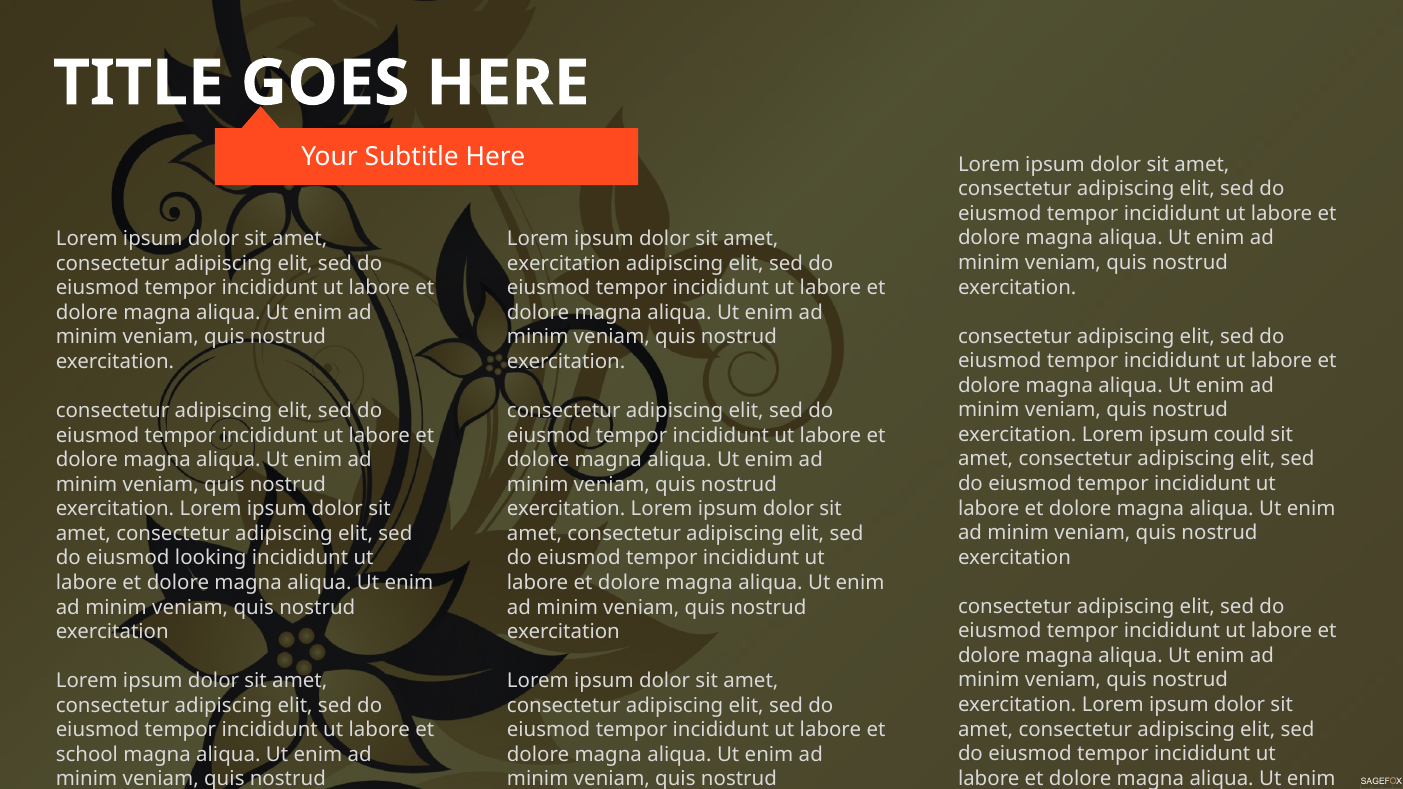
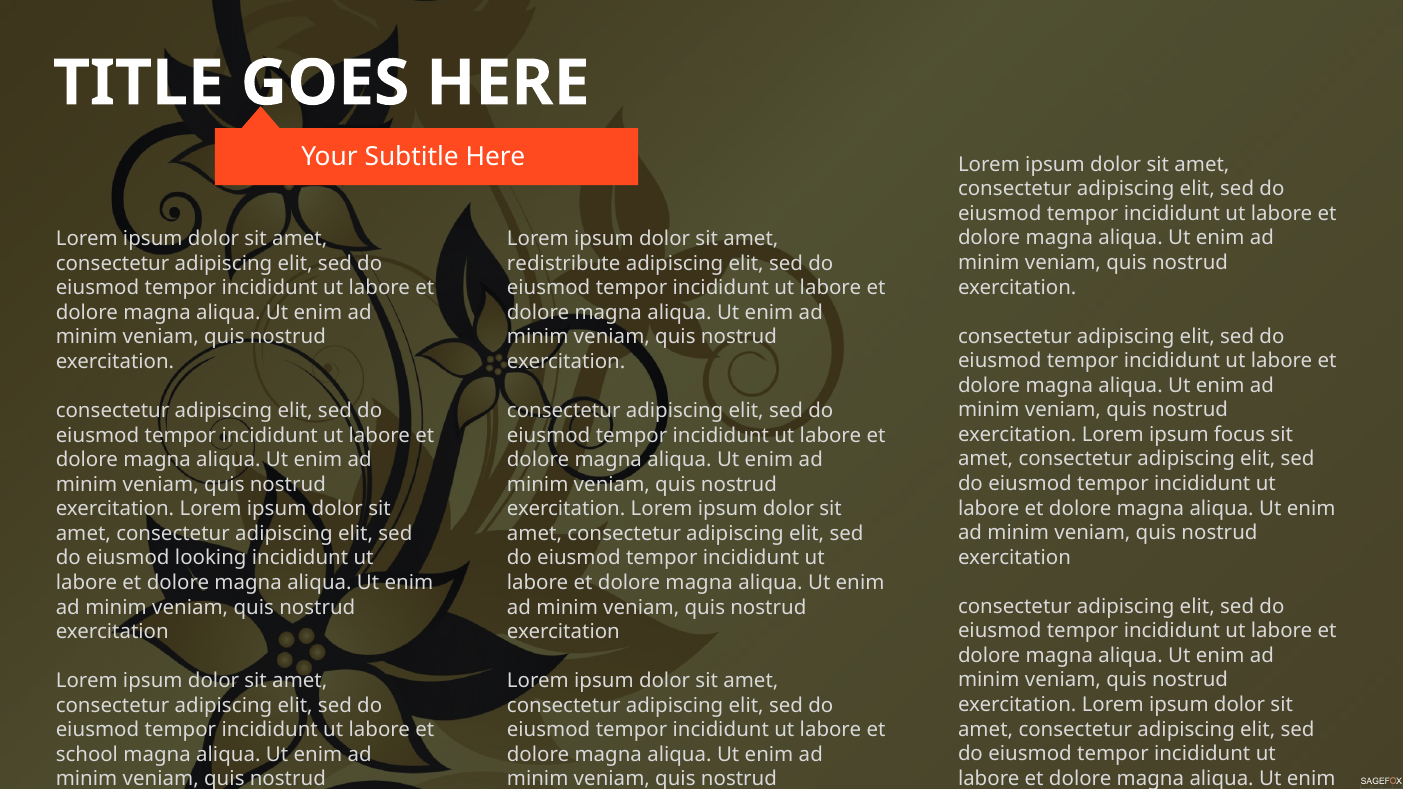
exercitation at (564, 263): exercitation -> redistribute
could: could -> focus
